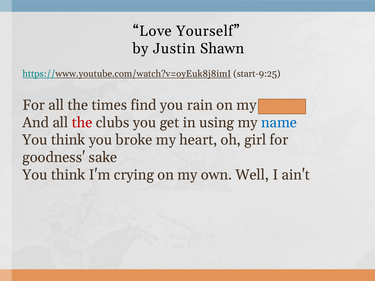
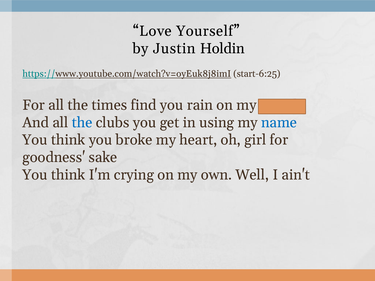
Shawn: Shawn -> Holdin
start-9:25: start-9:25 -> start-6:25
the at (82, 123) colour: red -> blue
